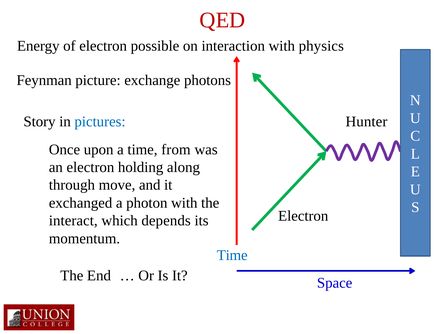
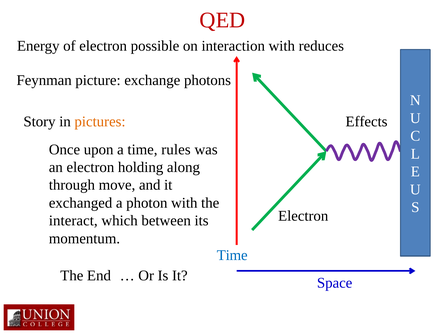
physics: physics -> reduces
pictures colour: blue -> orange
Hunter: Hunter -> Effects
from: from -> rules
depends: depends -> between
